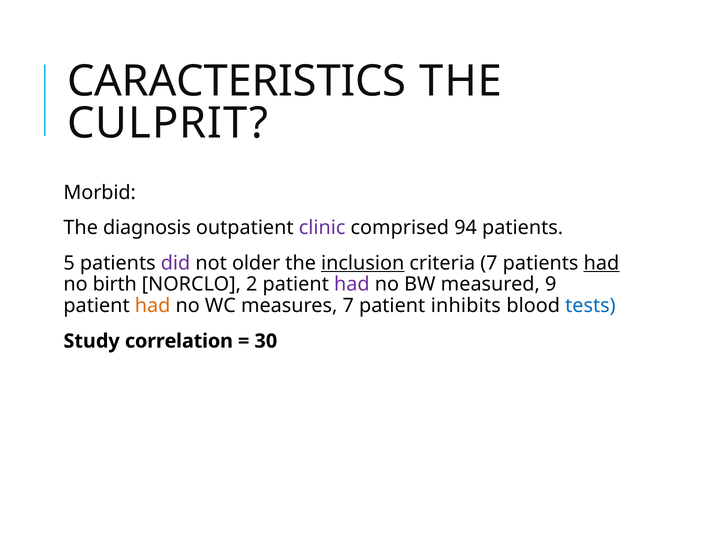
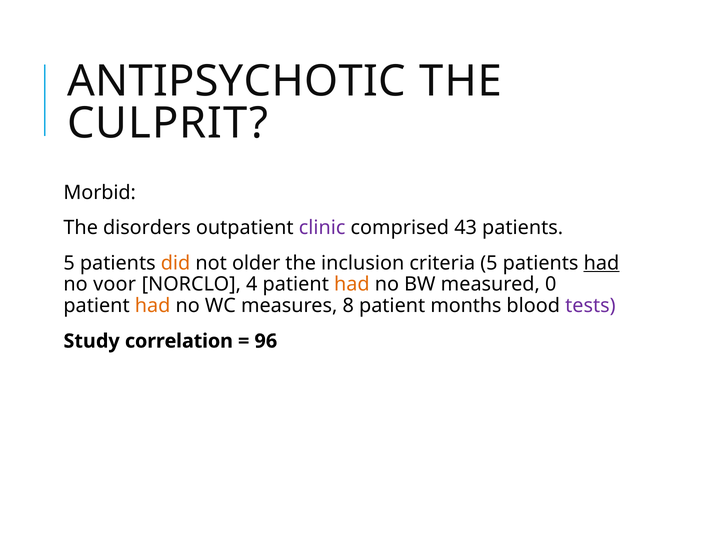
CARACTERISTICS: CARACTERISTICS -> ANTIPSYCHOTIC
diagnosis: diagnosis -> disorders
94: 94 -> 43
did colour: purple -> orange
inclusion underline: present -> none
criteria 7: 7 -> 5
birth: birth -> voor
2: 2 -> 4
had at (352, 284) colour: purple -> orange
9: 9 -> 0
measures 7: 7 -> 8
inhibits: inhibits -> months
tests colour: blue -> purple
30: 30 -> 96
